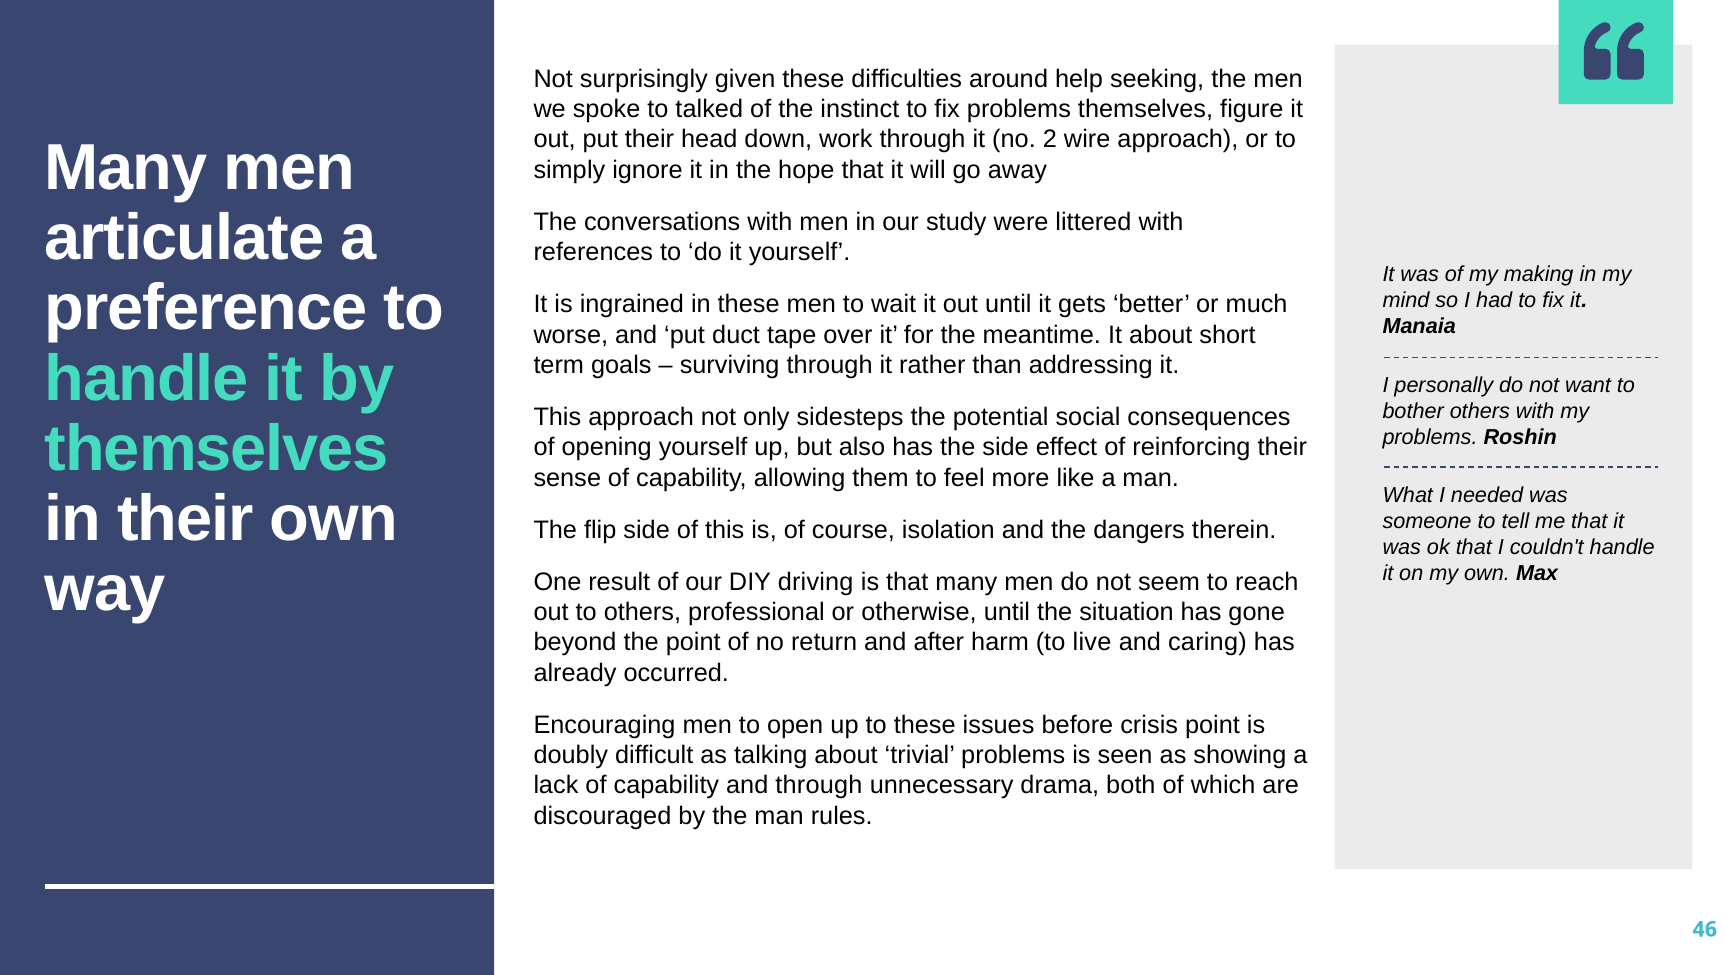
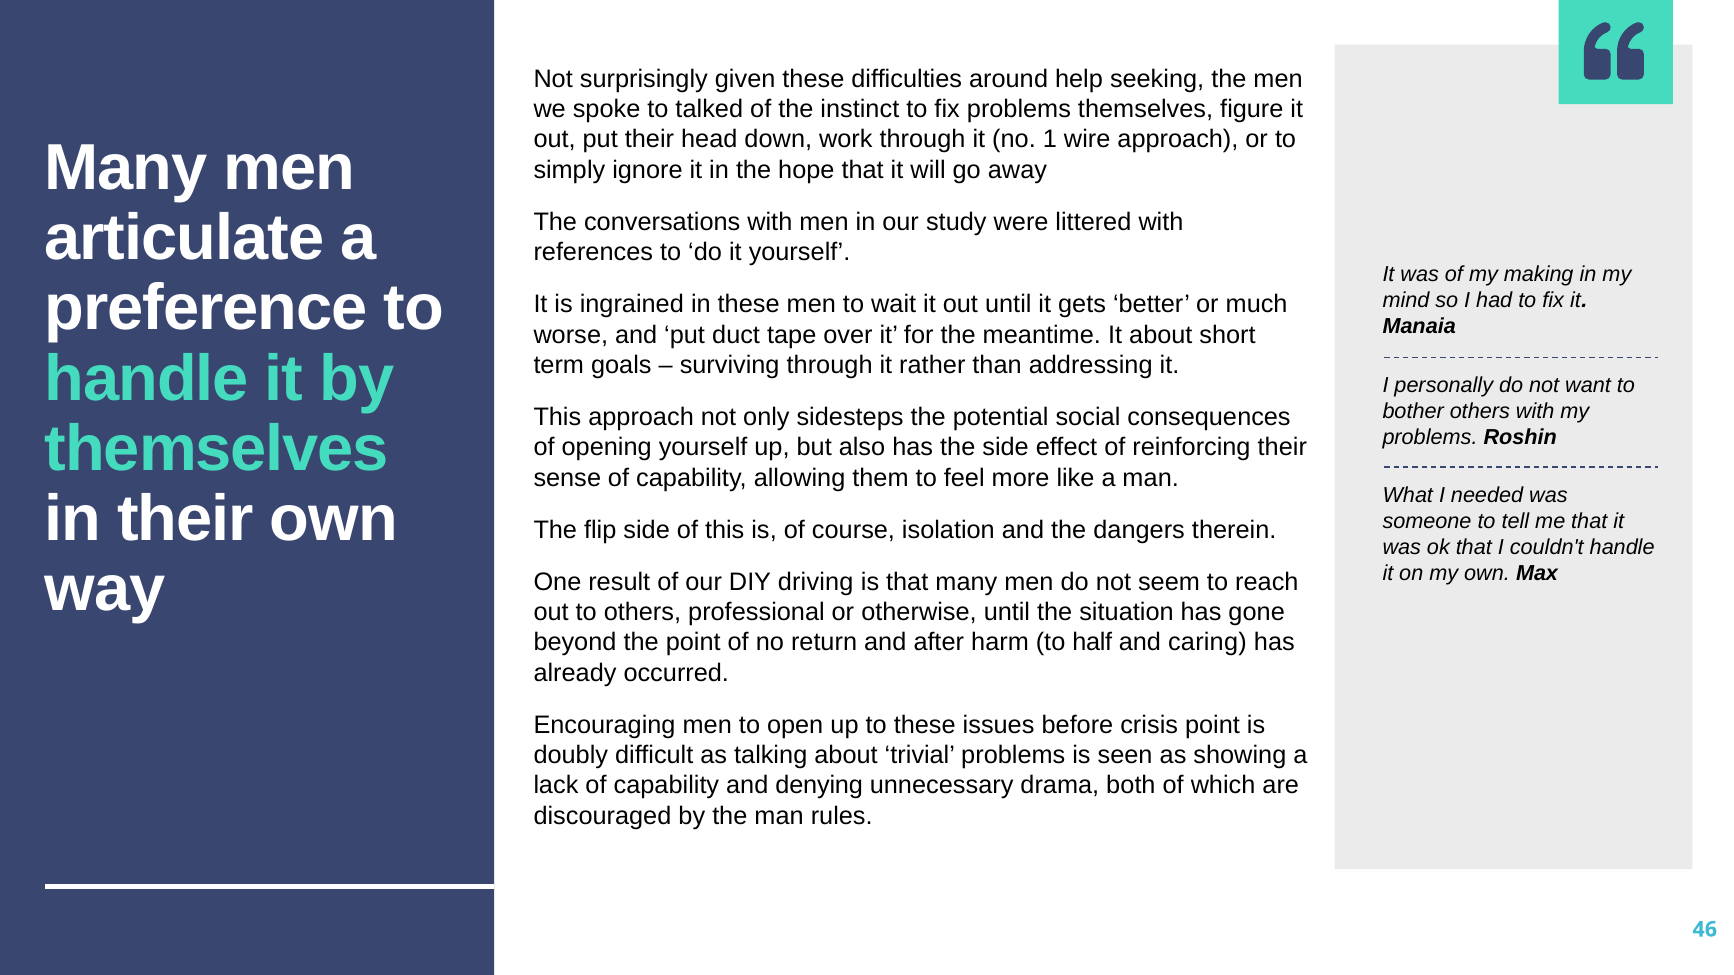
2: 2 -> 1
live: live -> half
and through: through -> denying
